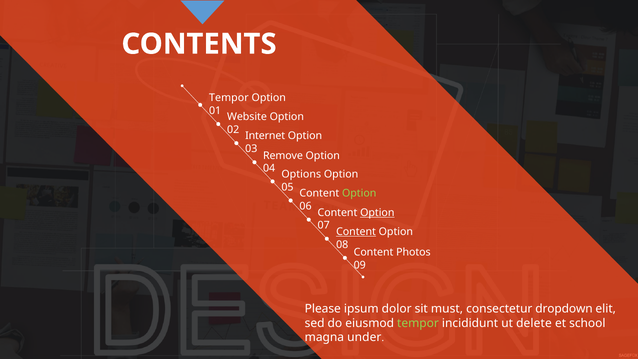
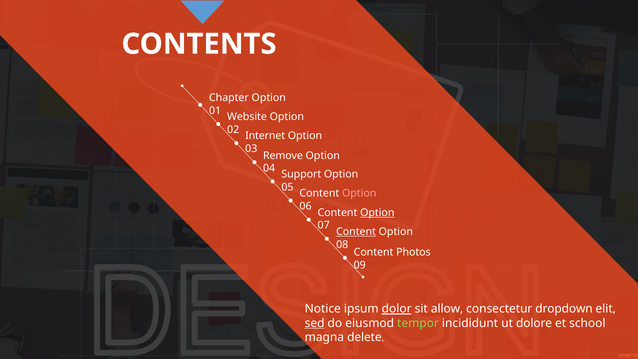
Tempor at (229, 98): Tempor -> Chapter
Options: Options -> Support
Option at (359, 193) colour: light green -> pink
Please: Please -> Notice
dolor underline: none -> present
must: must -> allow
sed underline: none -> present
delete: delete -> dolore
under: under -> delete
